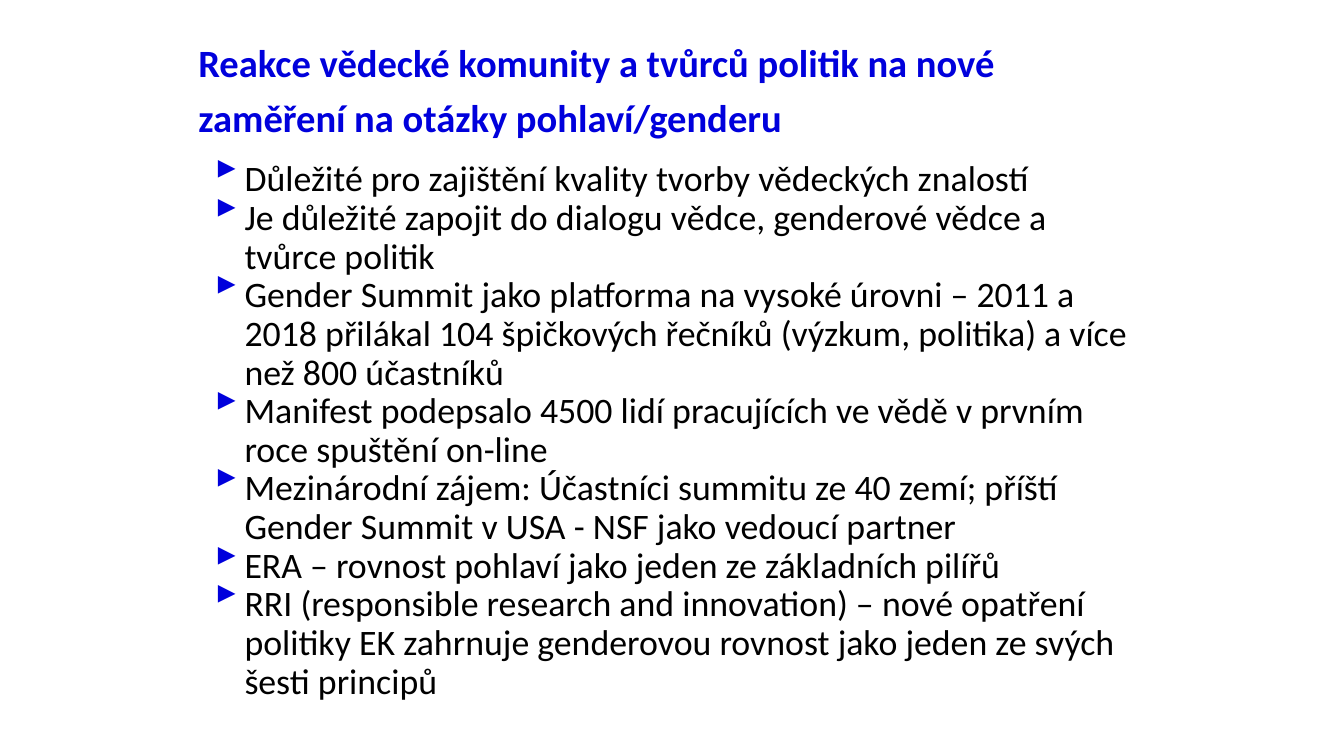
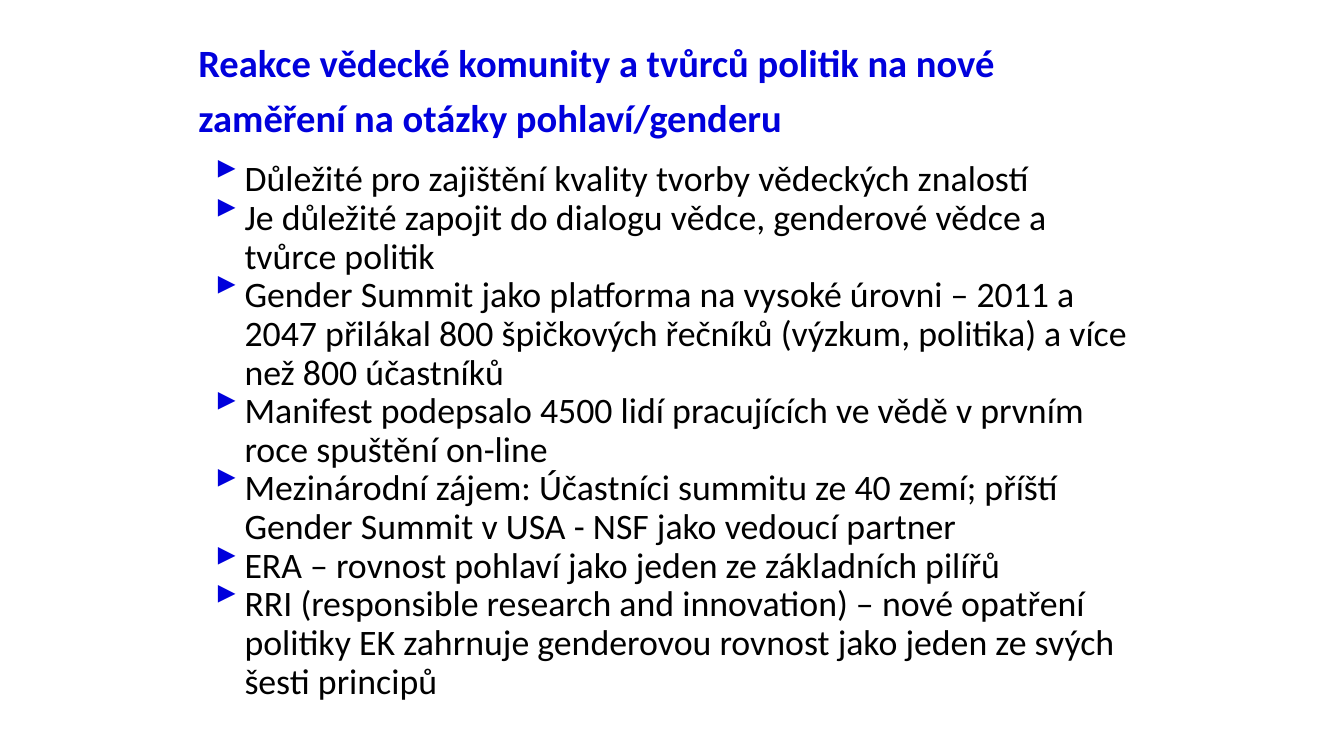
2018: 2018 -> 2047
přilákal 104: 104 -> 800
